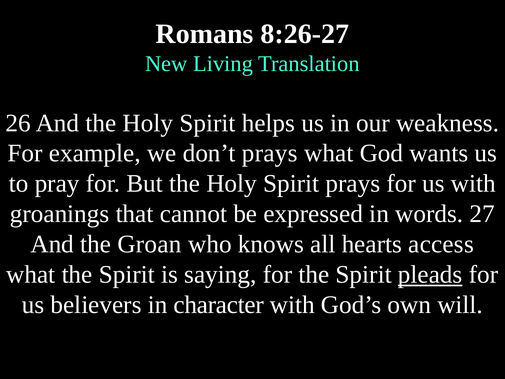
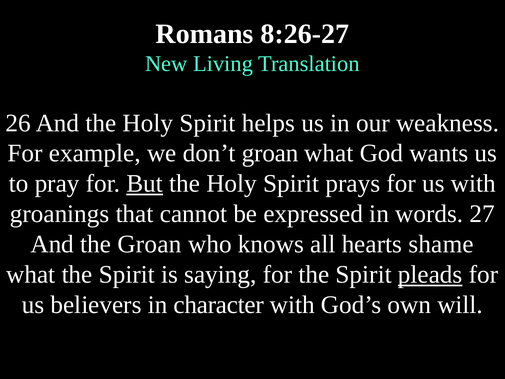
don’t prays: prays -> groan
But underline: none -> present
access: access -> shame
